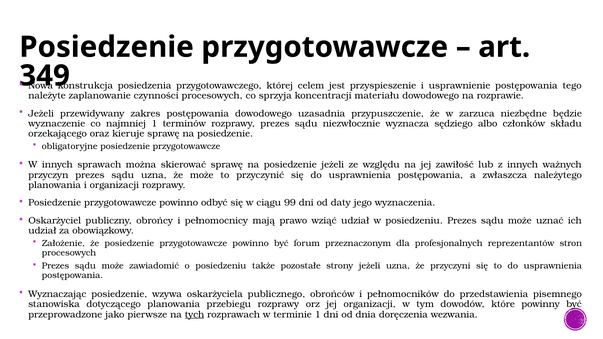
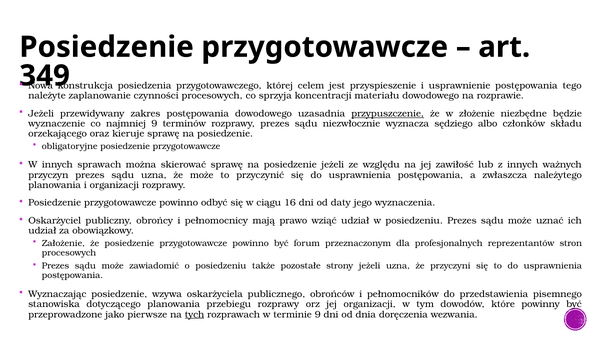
przypuszczenie underline: none -> present
zarzuca: zarzuca -> złożenie
najmniej 1: 1 -> 9
99: 99 -> 16
terminie 1: 1 -> 9
